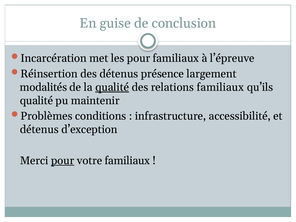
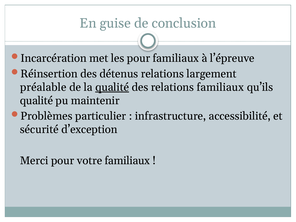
détenus présence: présence -> relations
modalités: modalités -> préalable
conditions: conditions -> particulier
détenus at (39, 129): détenus -> sécurité
pour at (63, 161) underline: present -> none
